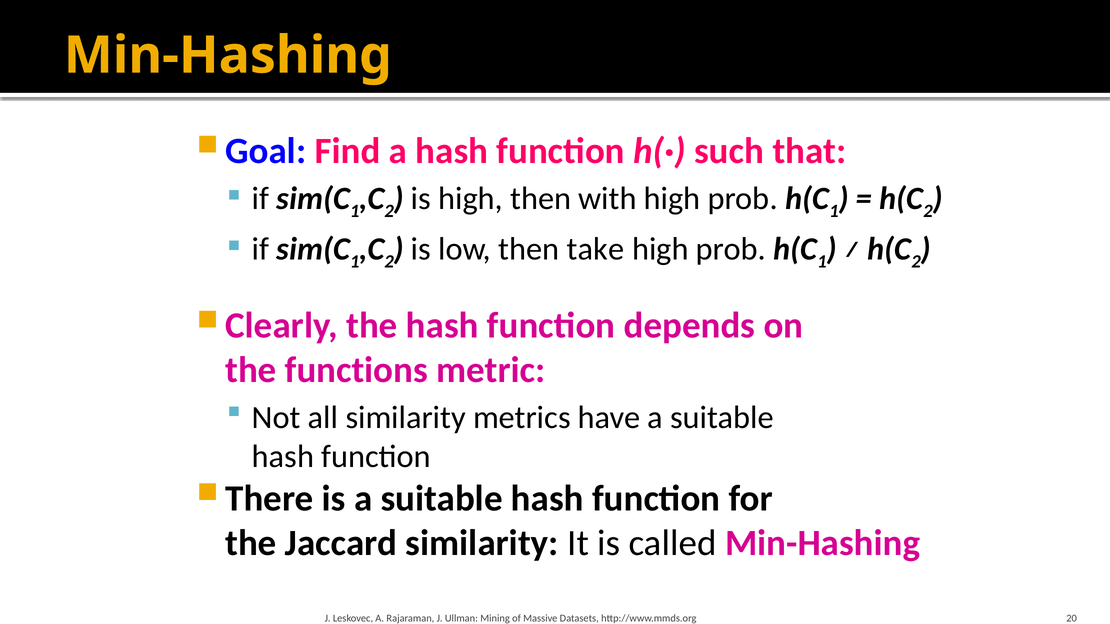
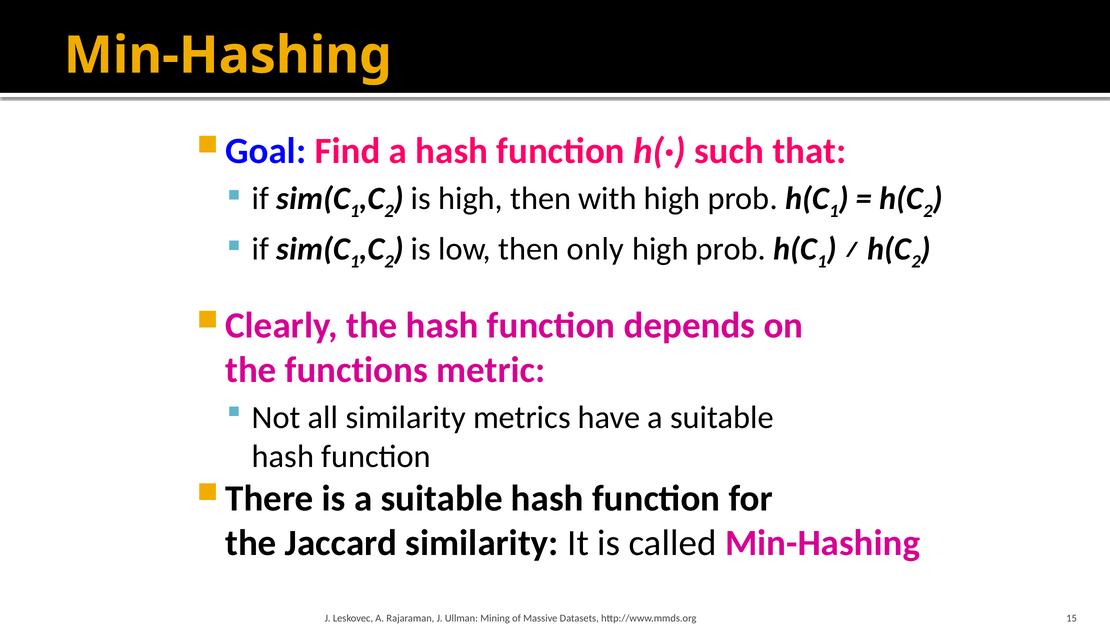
take: take -> only
20: 20 -> 15
